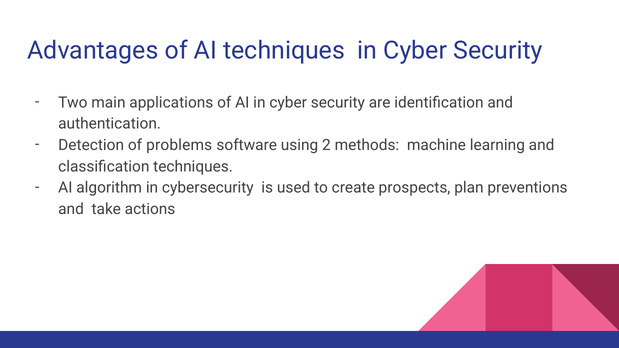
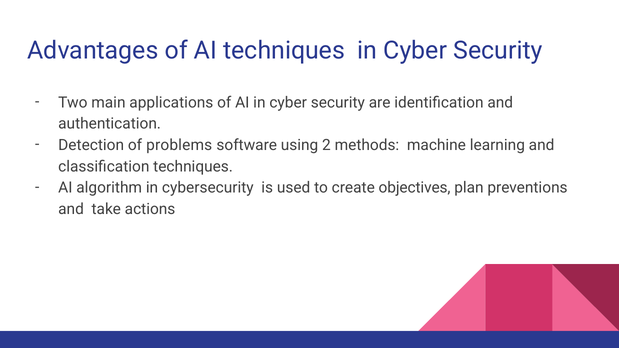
prospects: prospects -> objectives
